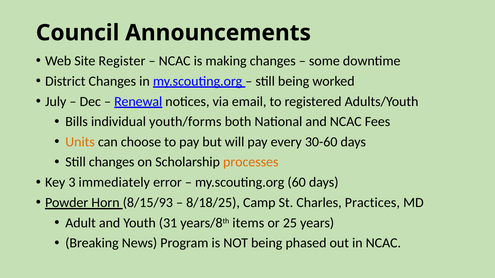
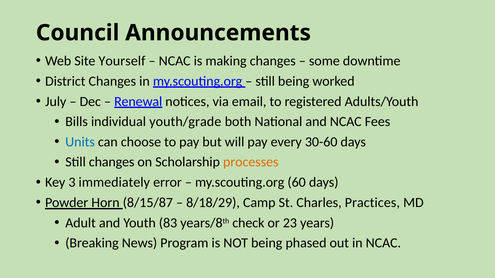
Register: Register -> Yourself
youth/forms: youth/forms -> youth/grade
Units colour: orange -> blue
8/15/93: 8/15/93 -> 8/15/87
8/18/25: 8/18/25 -> 8/18/29
31: 31 -> 83
items: items -> check
25: 25 -> 23
